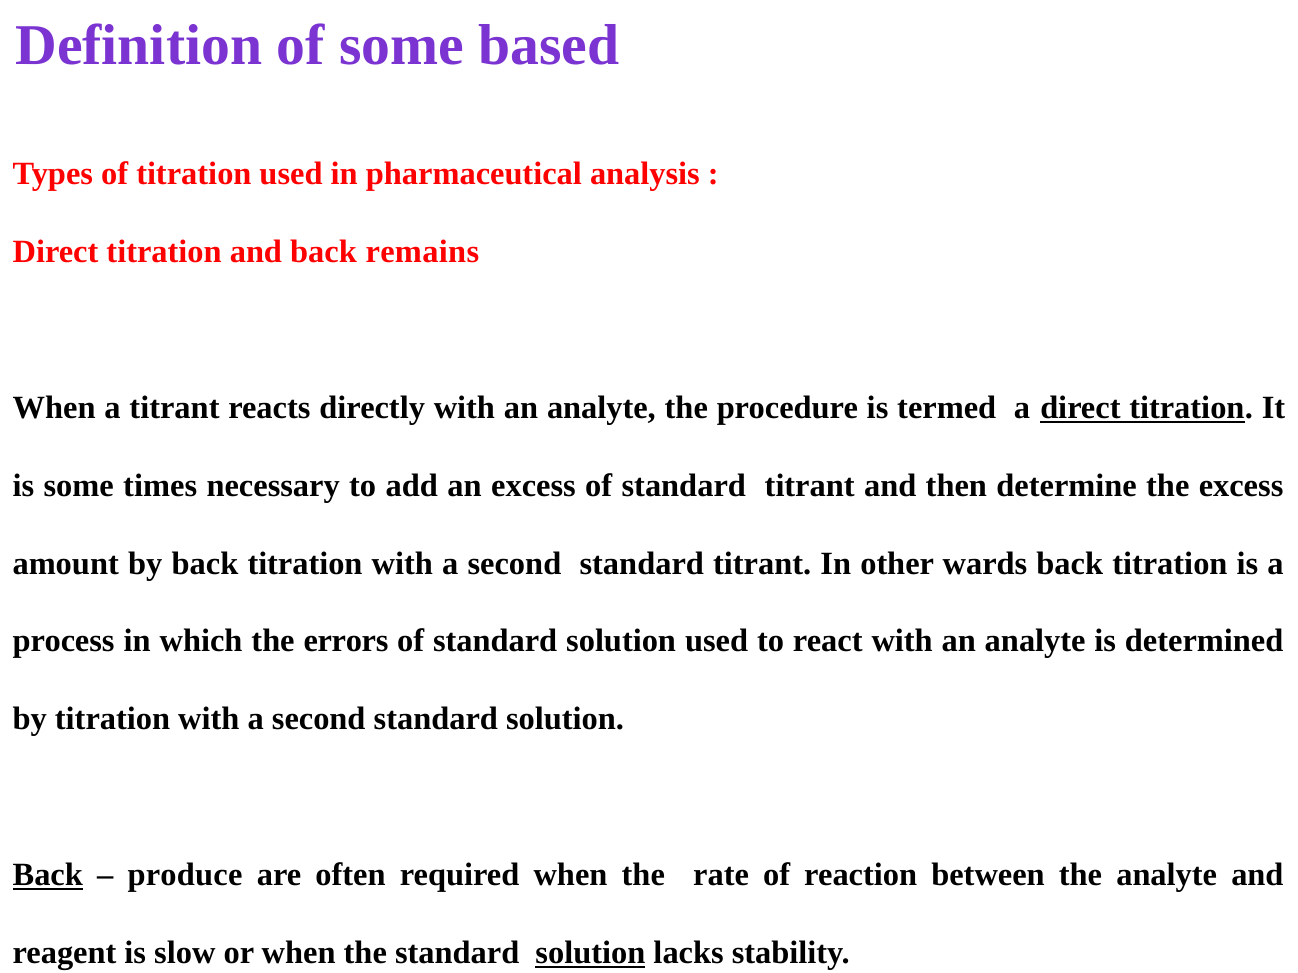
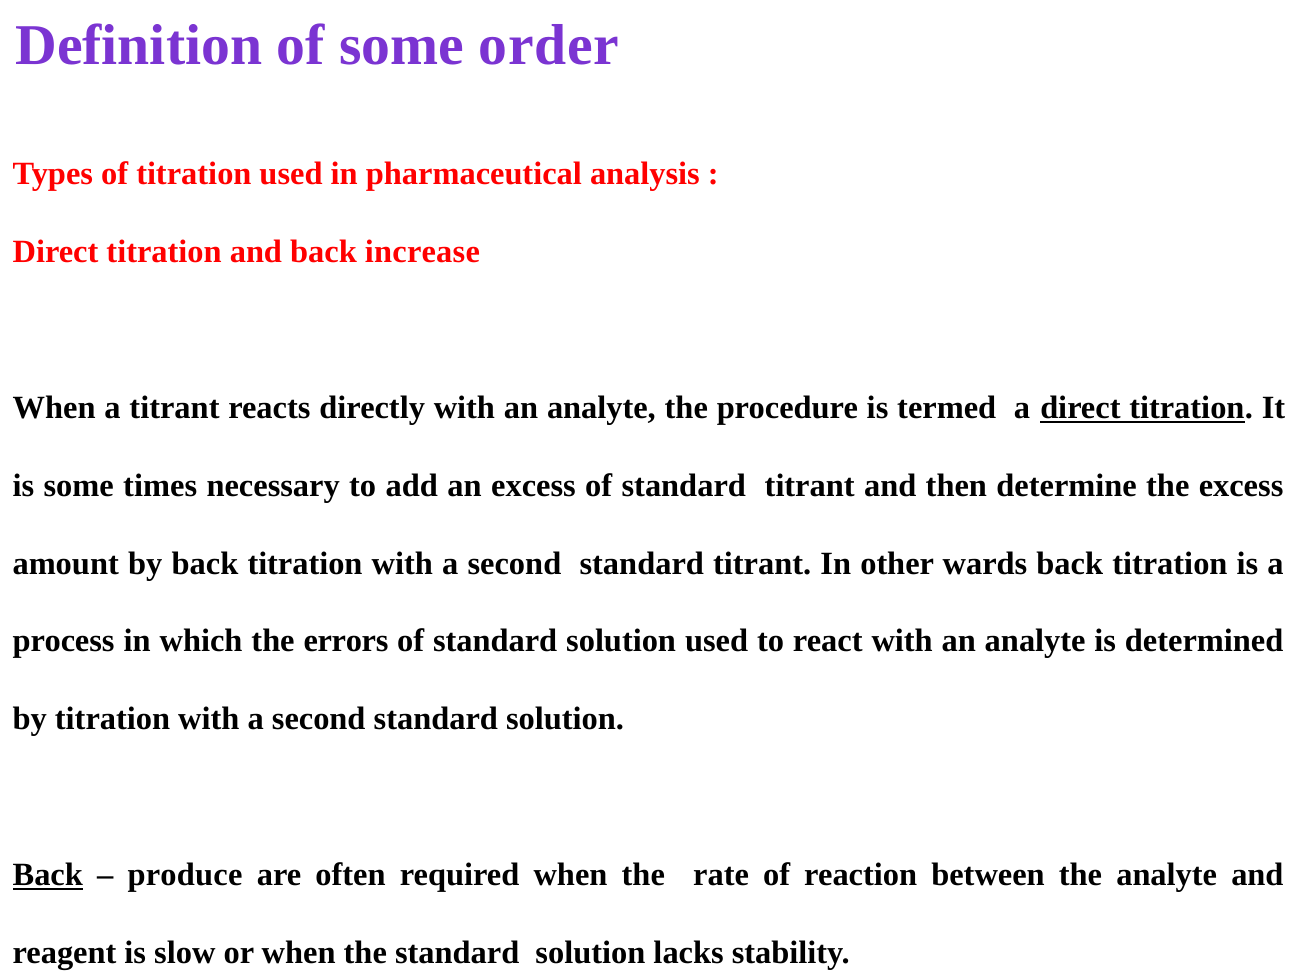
based: based -> order
remains: remains -> increase
solution at (590, 953) underline: present -> none
